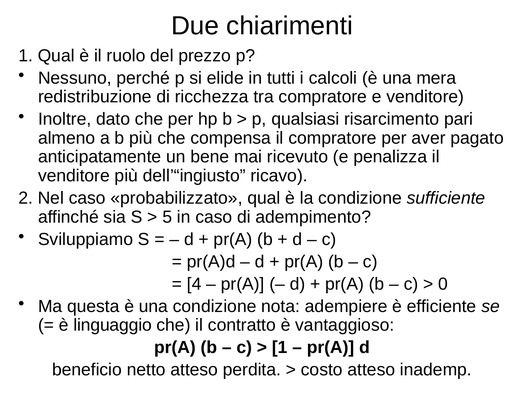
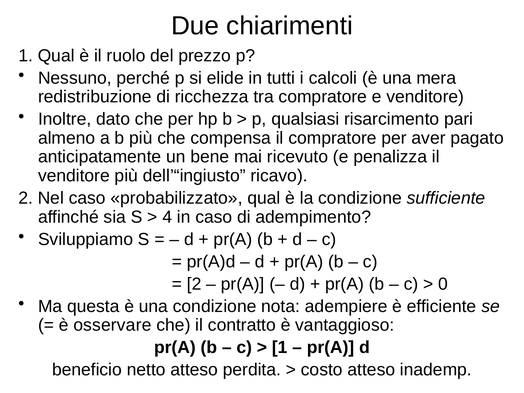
5: 5 -> 4
4 at (194, 284): 4 -> 2
linguaggio: linguaggio -> osservare
